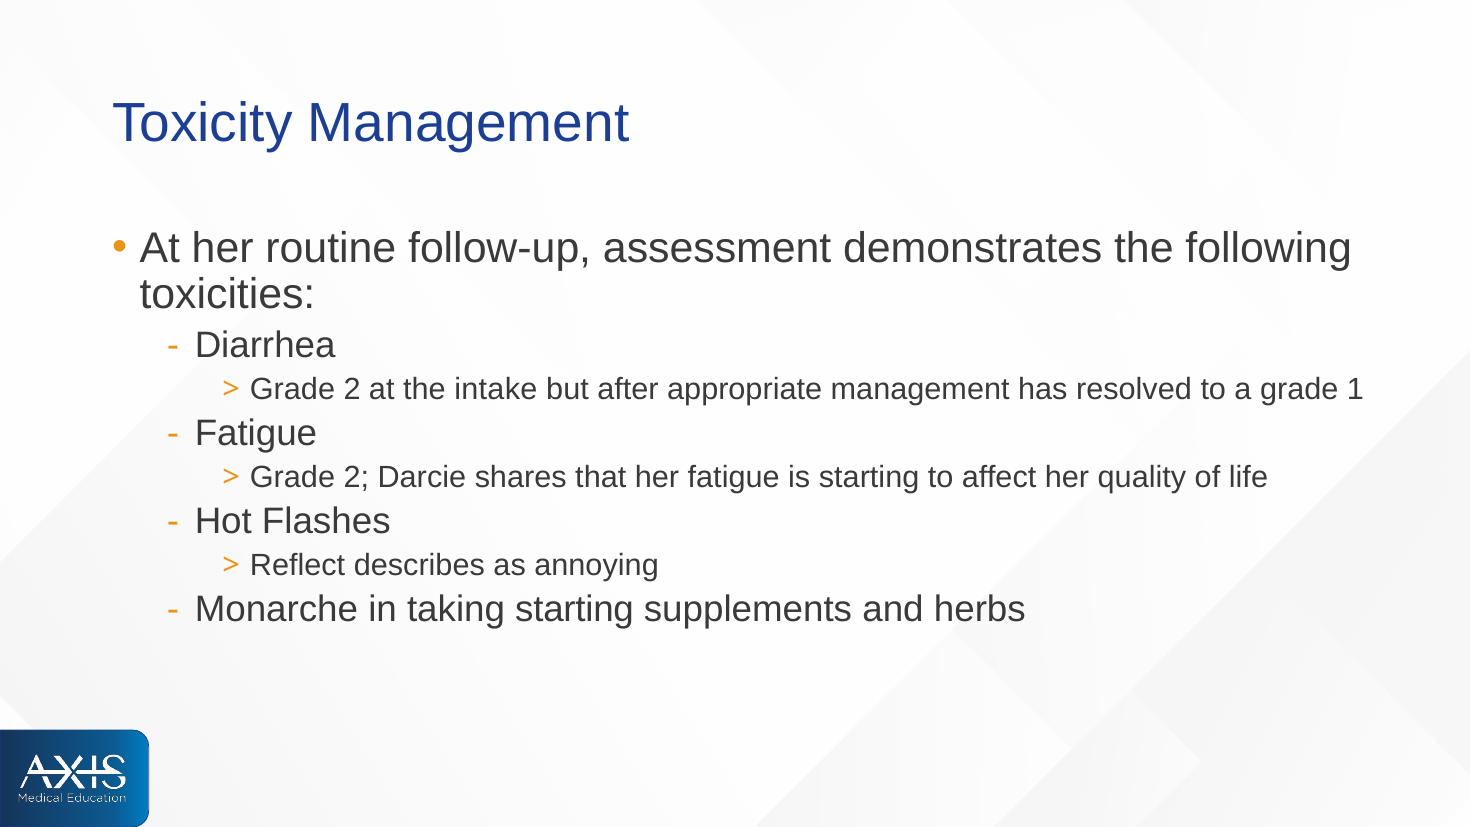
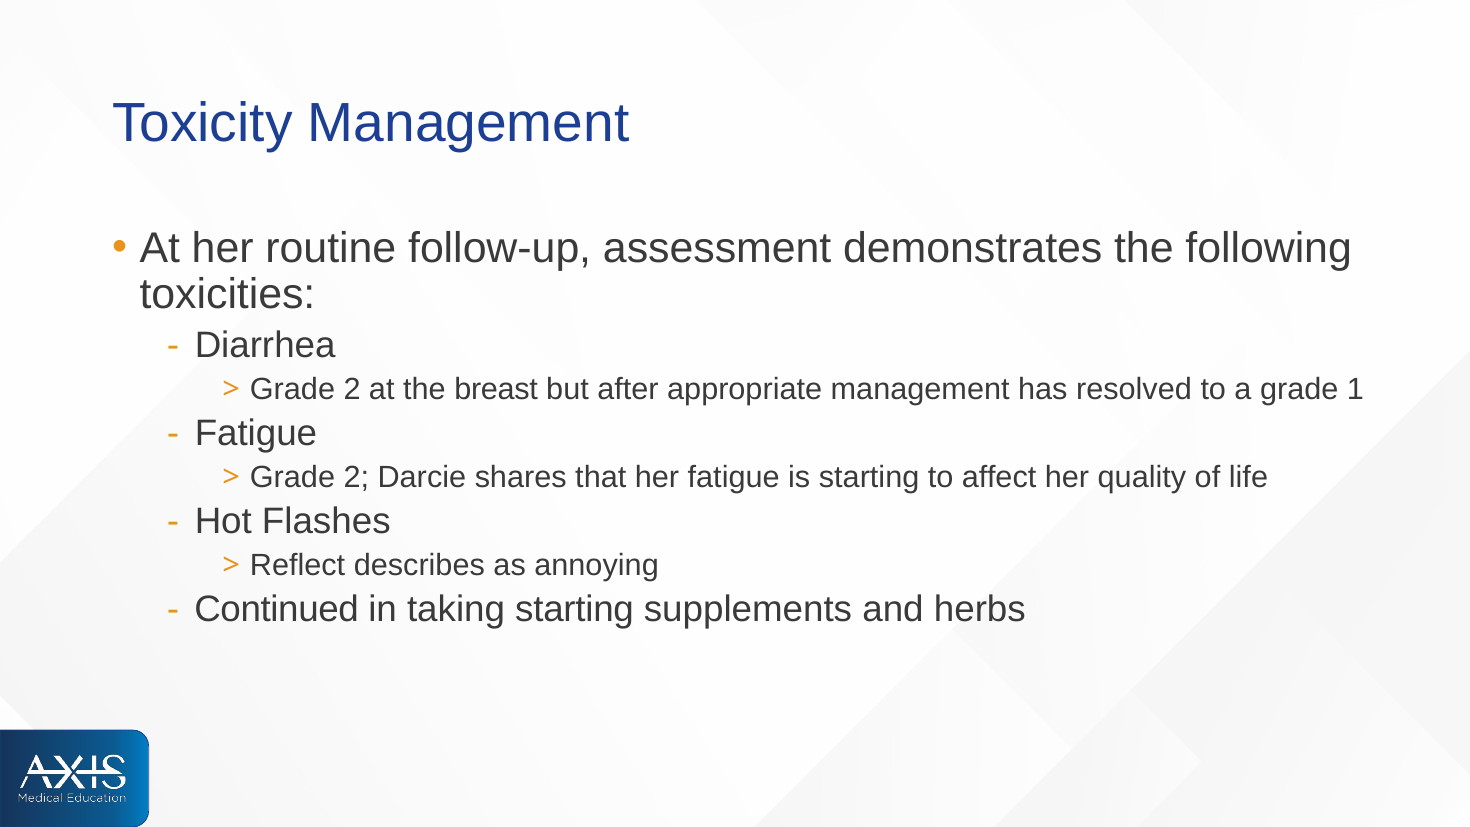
intake: intake -> breast
Monarche: Monarche -> Continued
